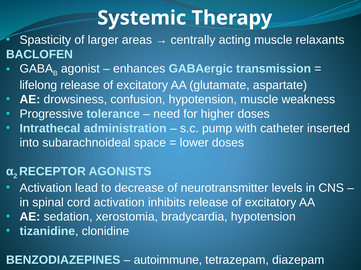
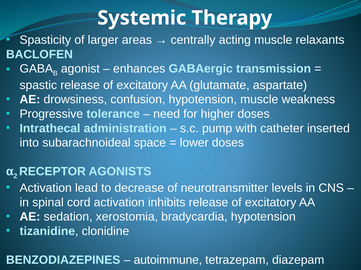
lifelong: lifelong -> spastic
